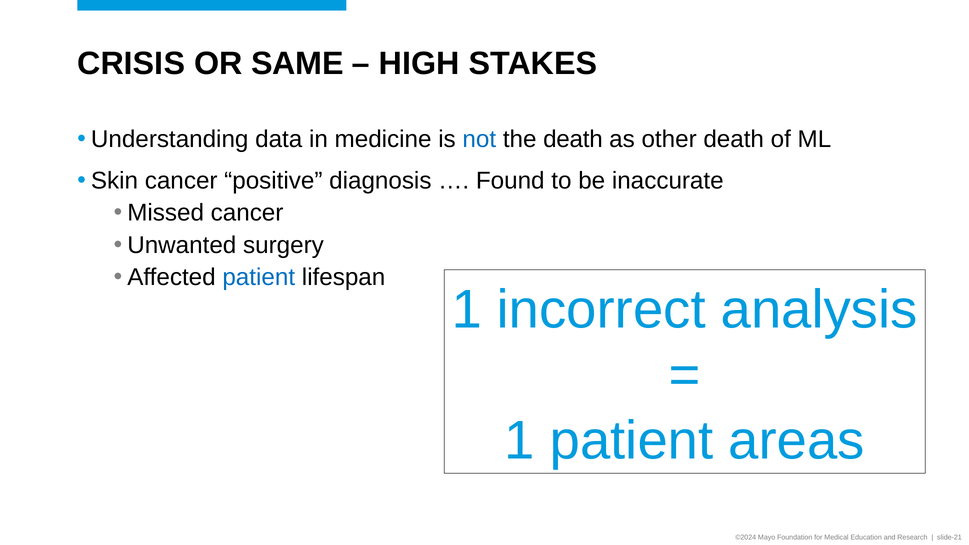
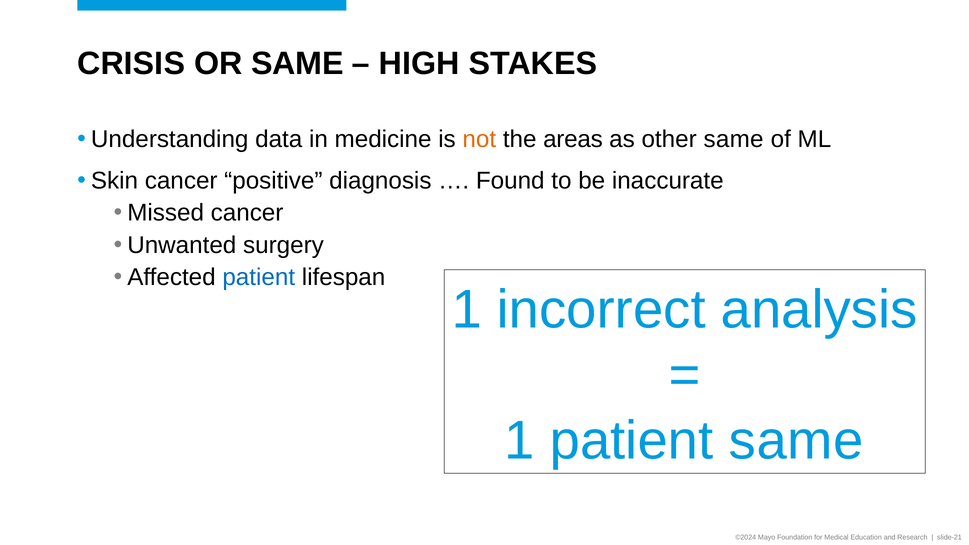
not colour: blue -> orange
the death: death -> areas
other death: death -> same
patient areas: areas -> same
